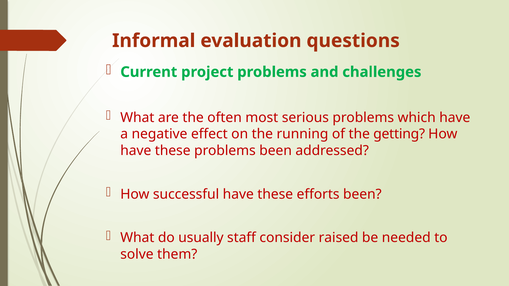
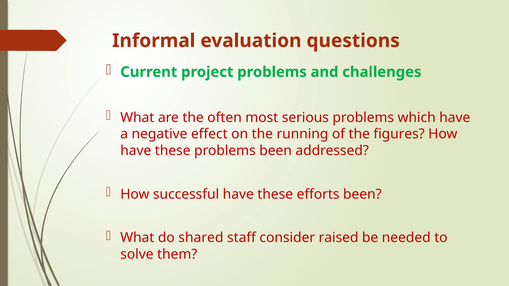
getting: getting -> figures
usually: usually -> shared
